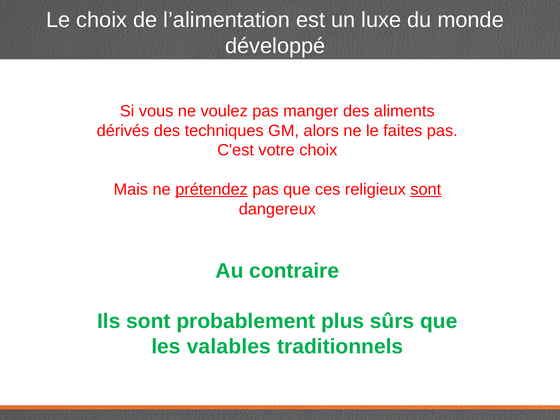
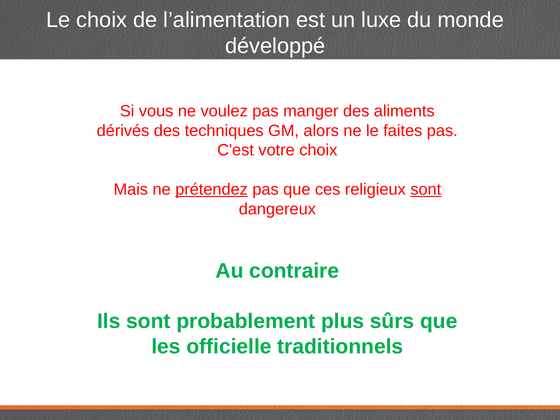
valables: valables -> officielle
